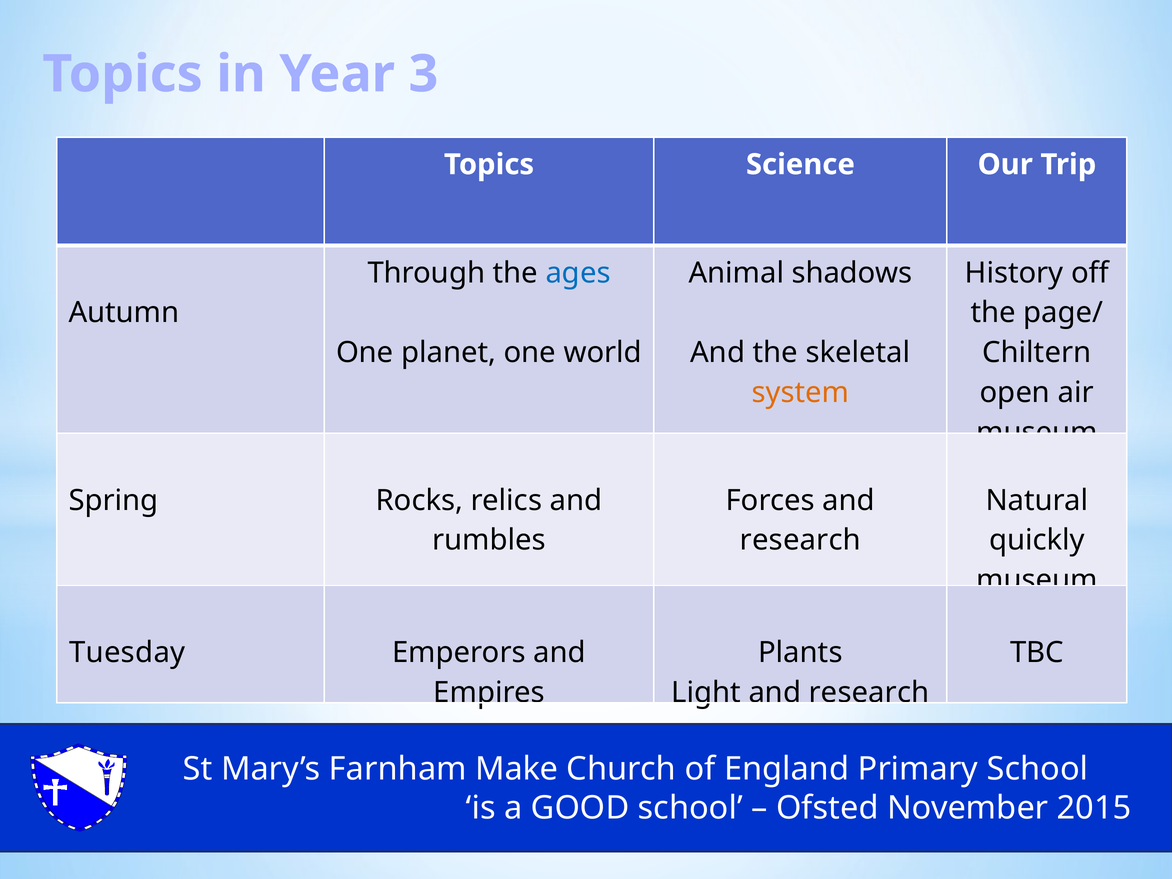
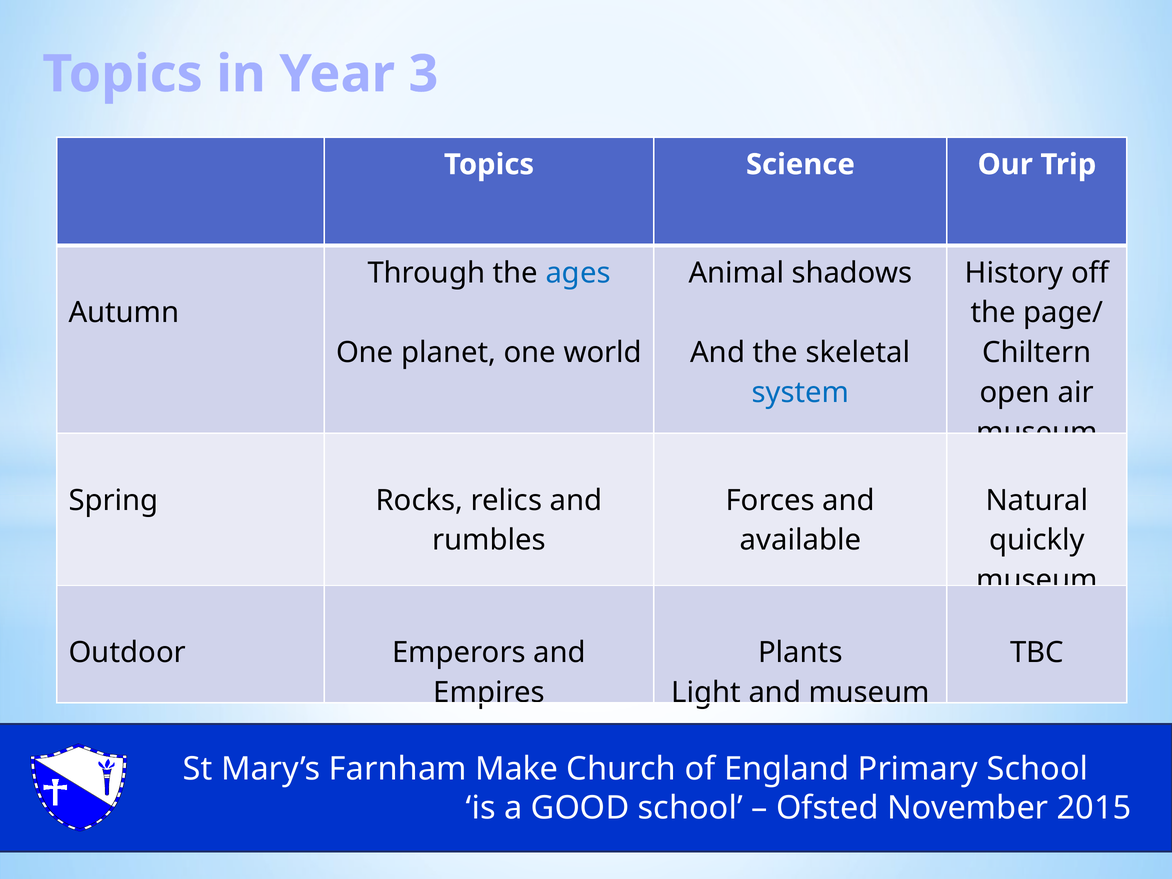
system colour: orange -> blue
research at (800, 540): research -> available
Tuesday: Tuesday -> Outdoor
Light and research: research -> museum
